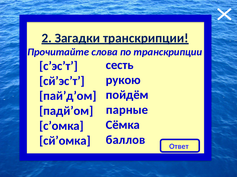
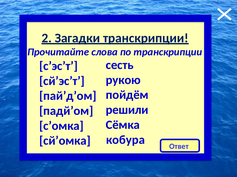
парные: парные -> решили
баллов: баллов -> кобура
